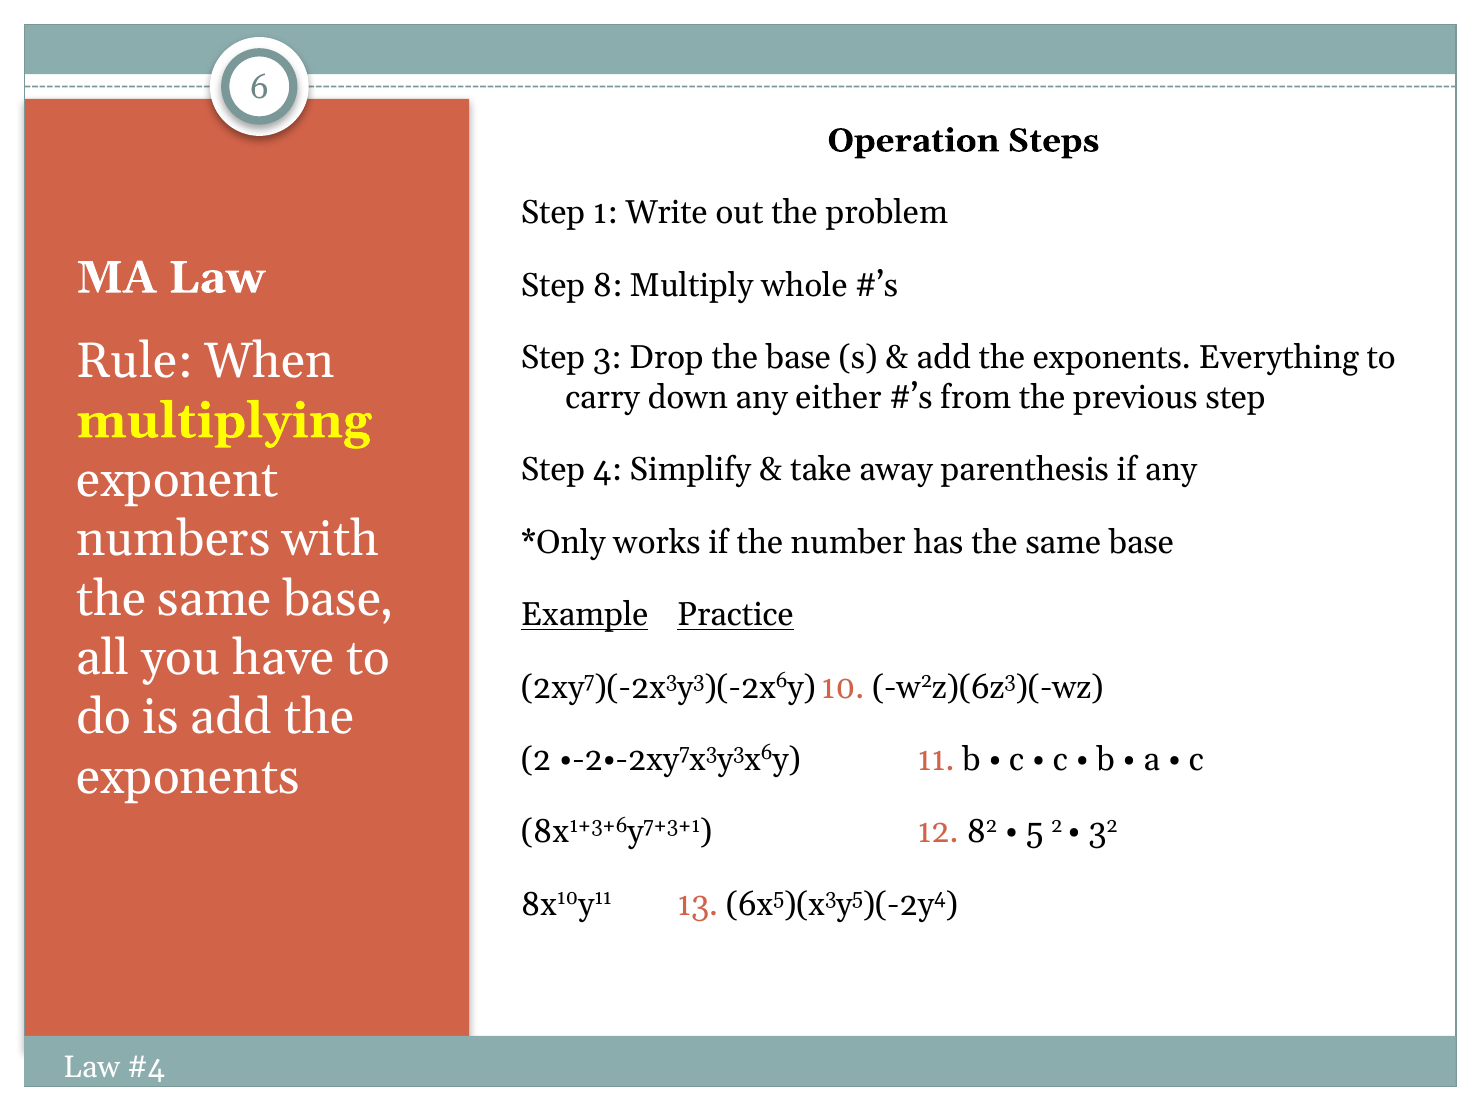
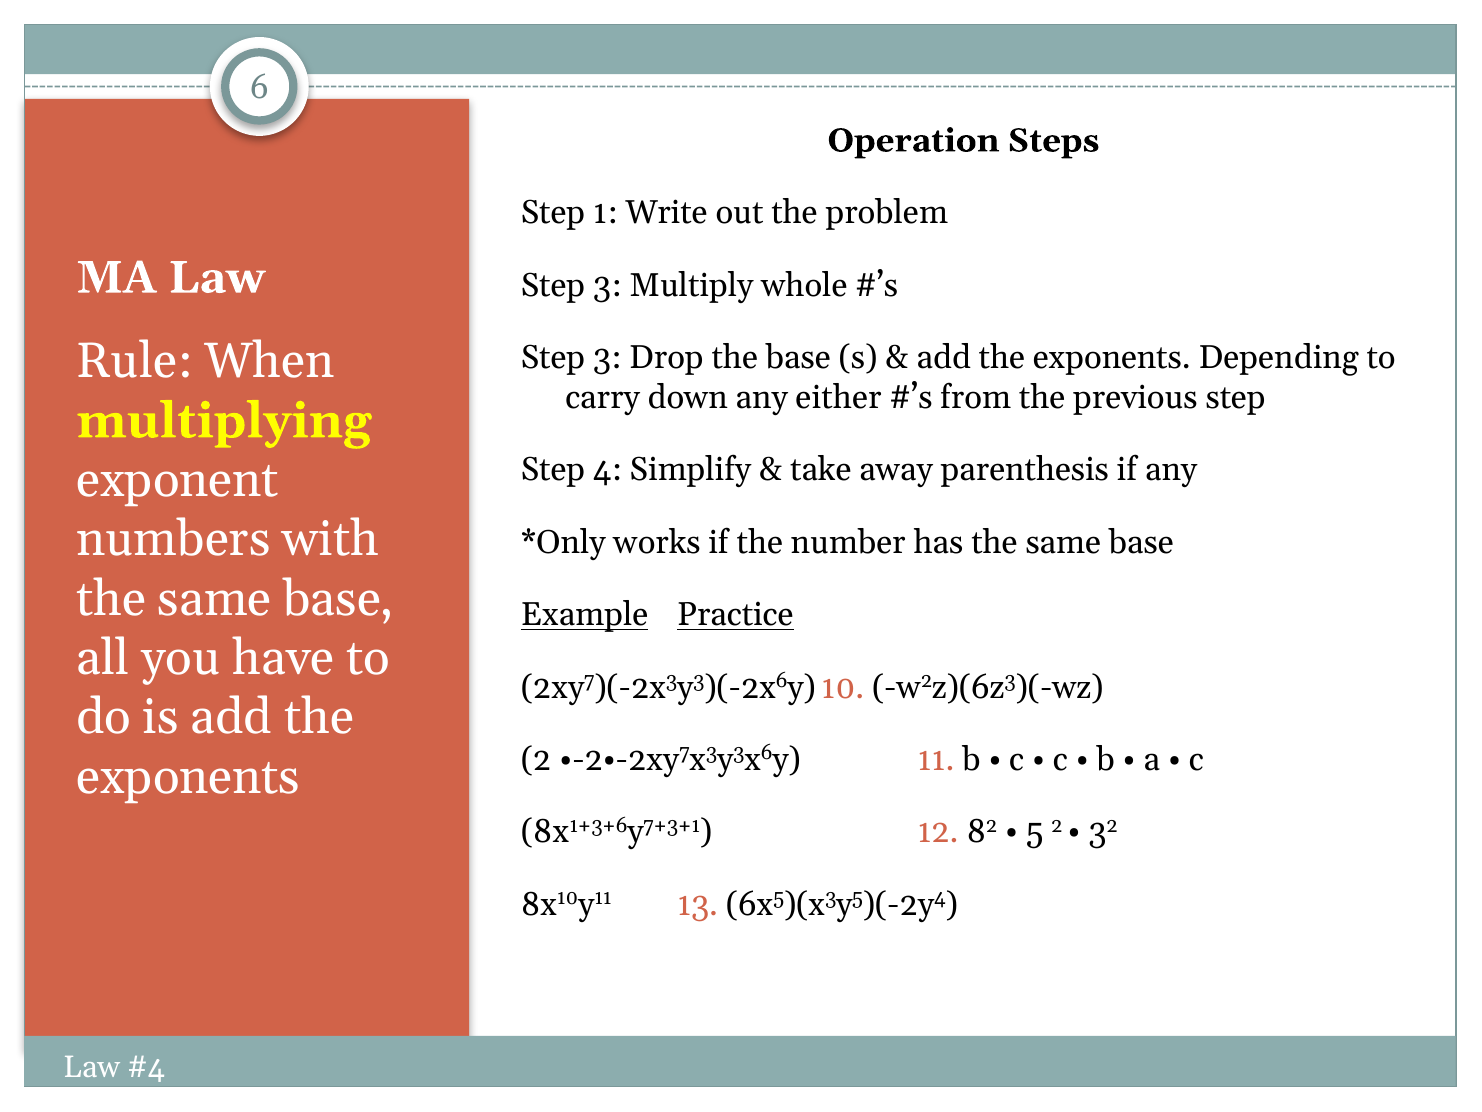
8 at (607, 285): 8 -> 3
Everything: Everything -> Depending
